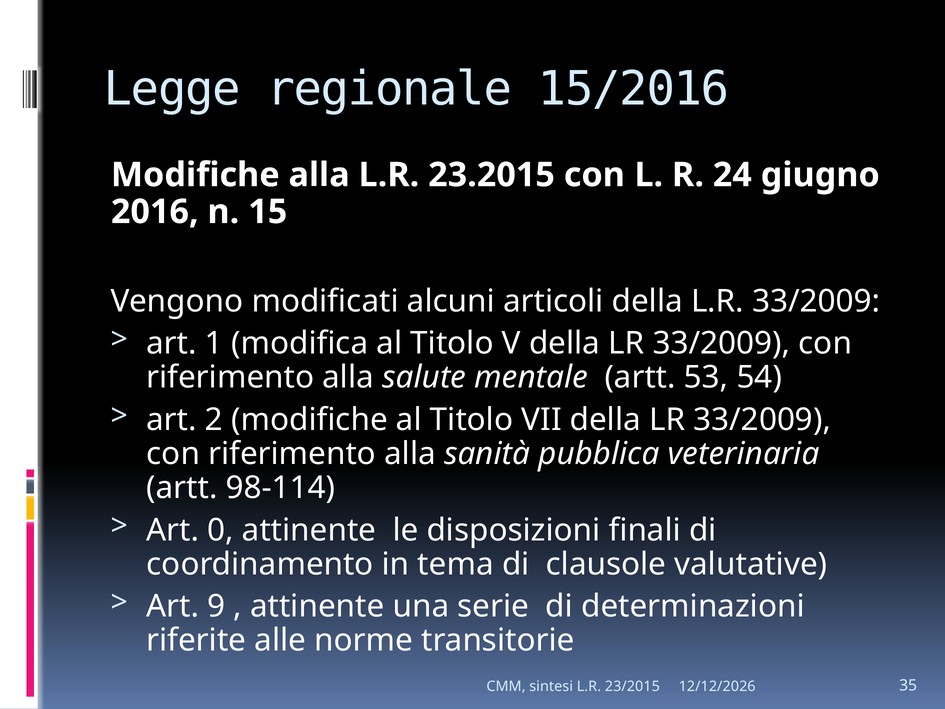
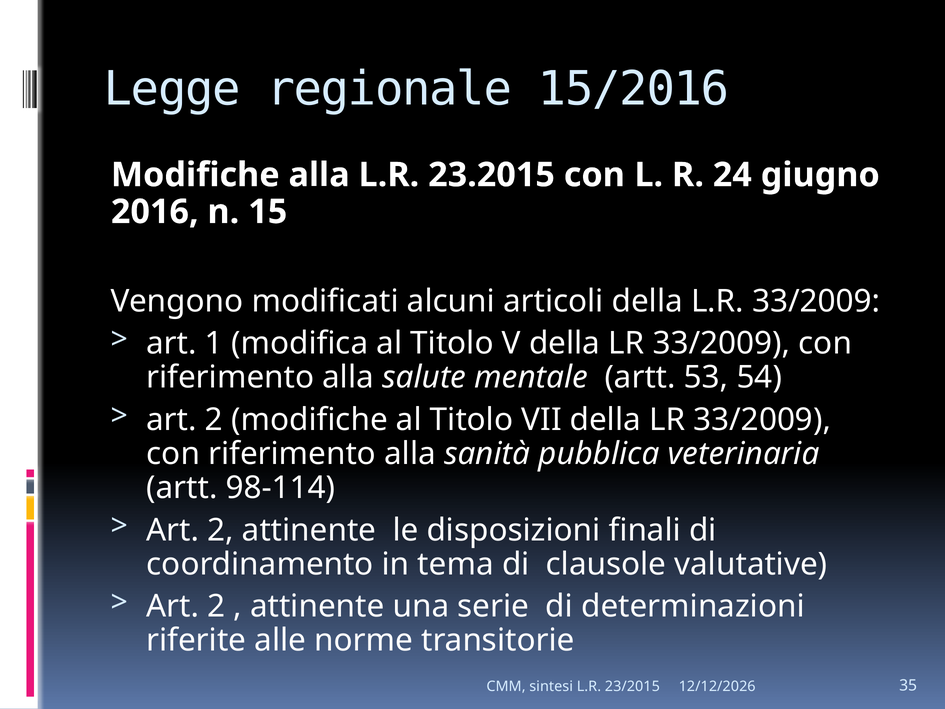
0 at (221, 530): 0 -> 2
9 at (216, 606): 9 -> 2
